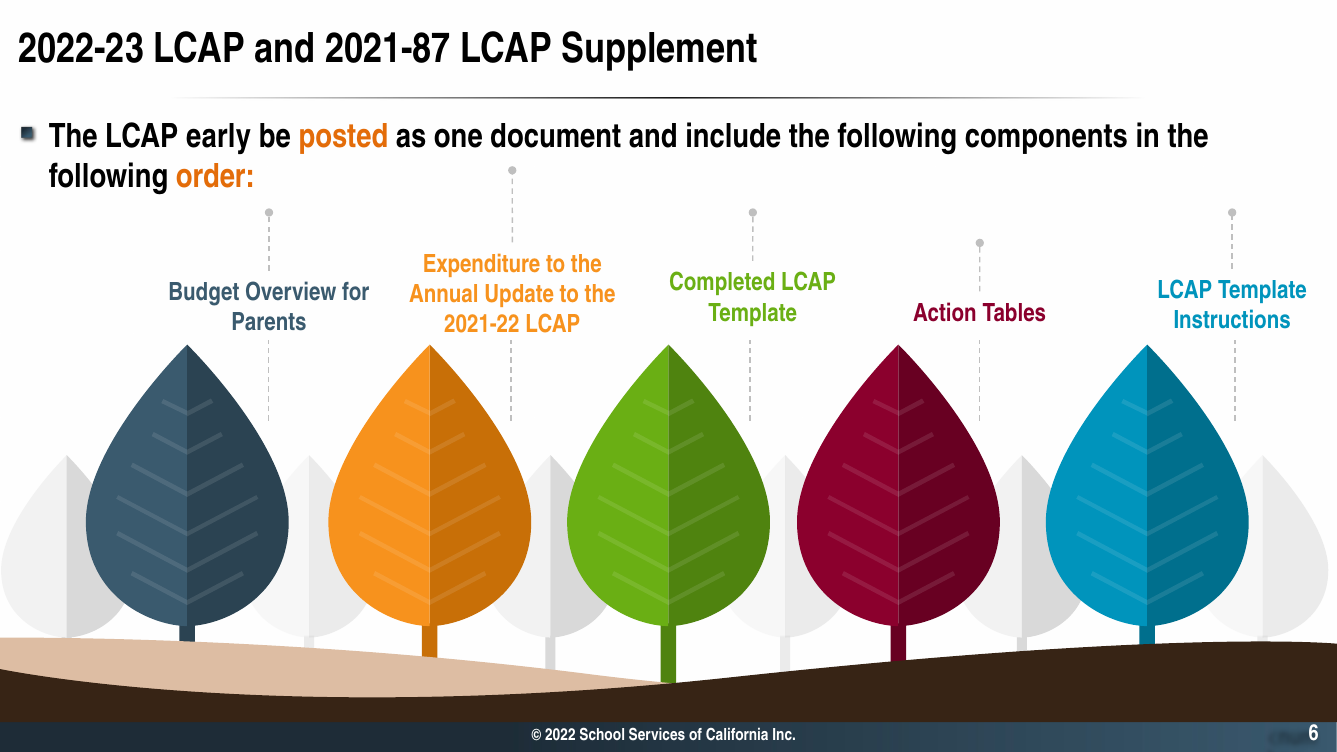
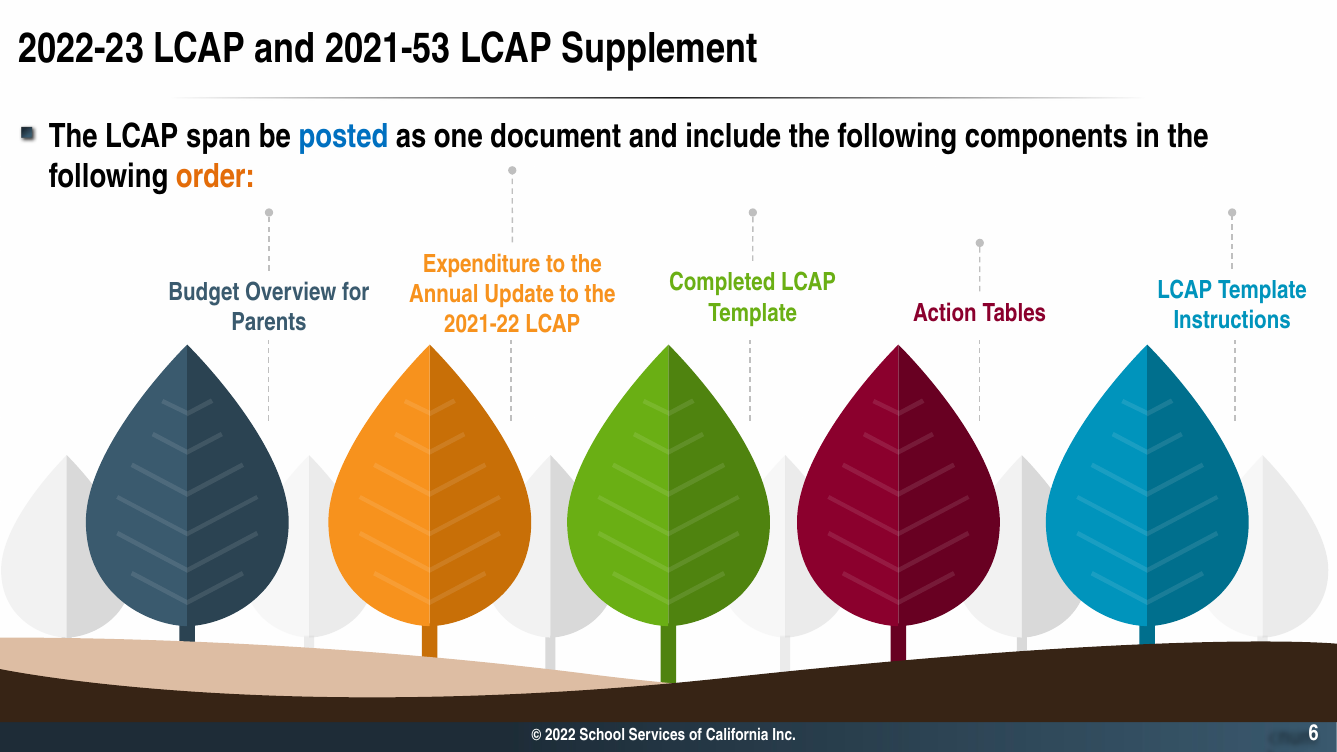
2021-87: 2021-87 -> 2021-53
early: early -> span
posted colour: orange -> blue
